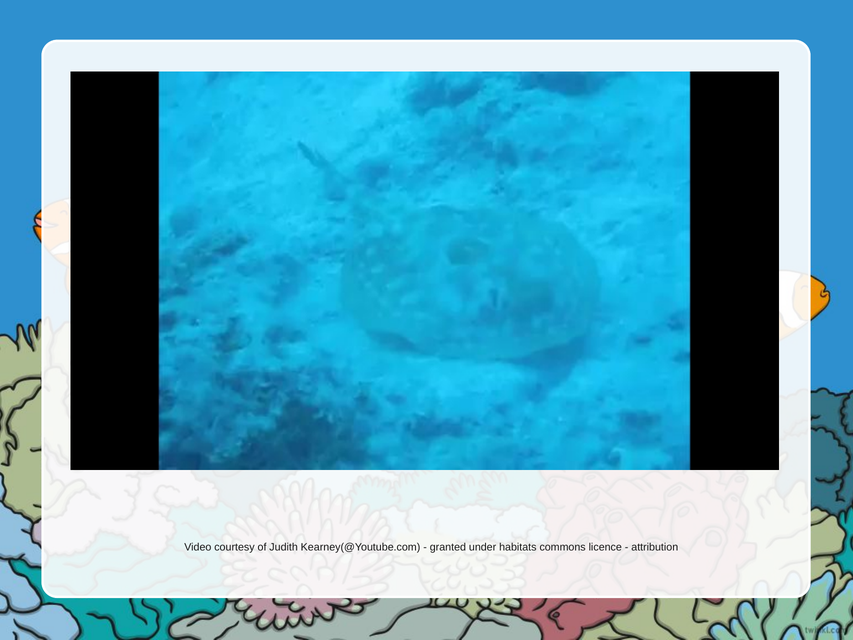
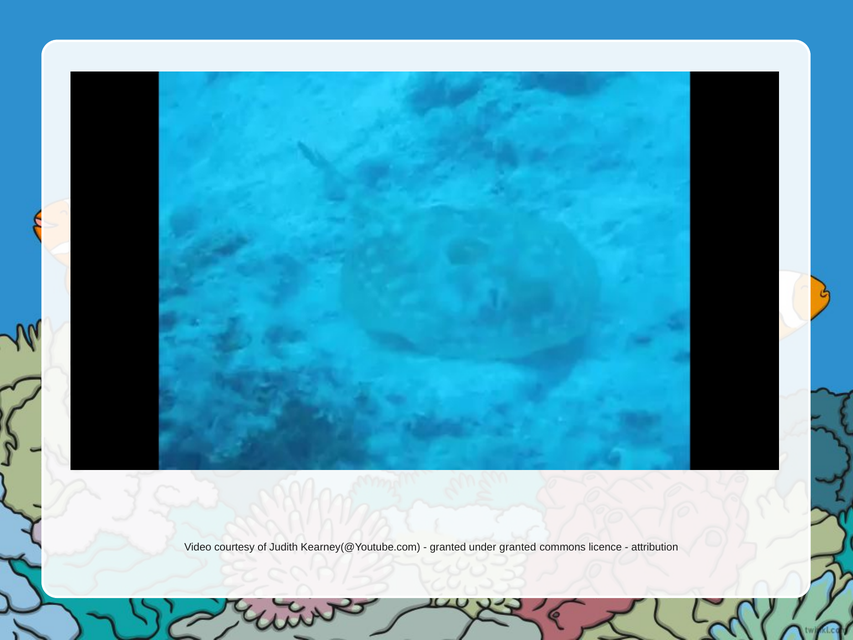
under habitats: habitats -> granted
